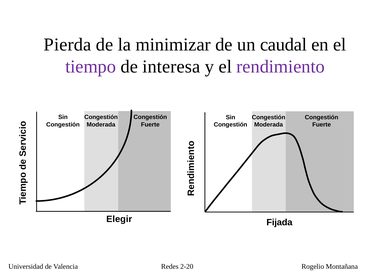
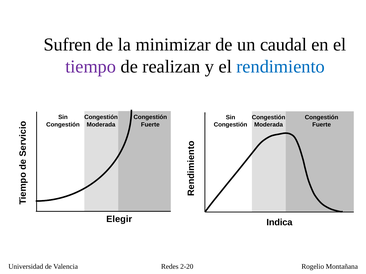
Pierda: Pierda -> Sufren
interesa: interesa -> realizan
rendimiento colour: purple -> blue
Fijada: Fijada -> Indica
